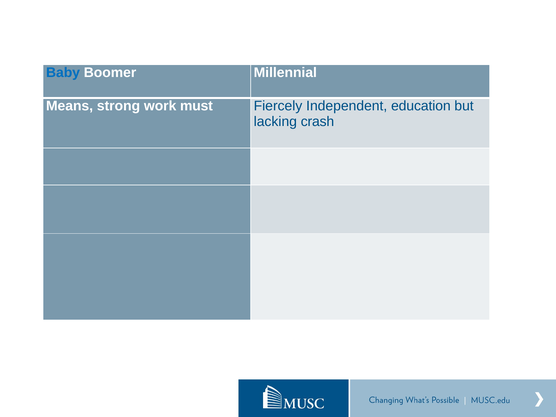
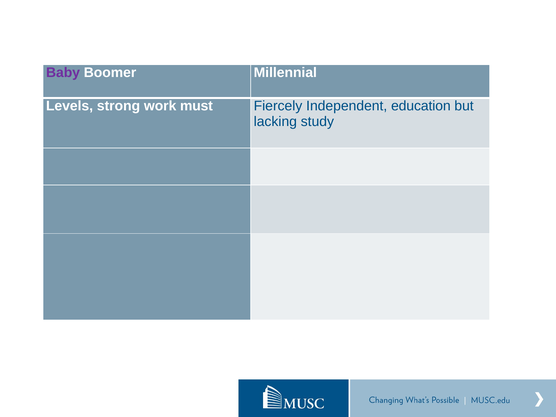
Baby colour: blue -> purple
Means: Means -> Levels
crash: crash -> study
